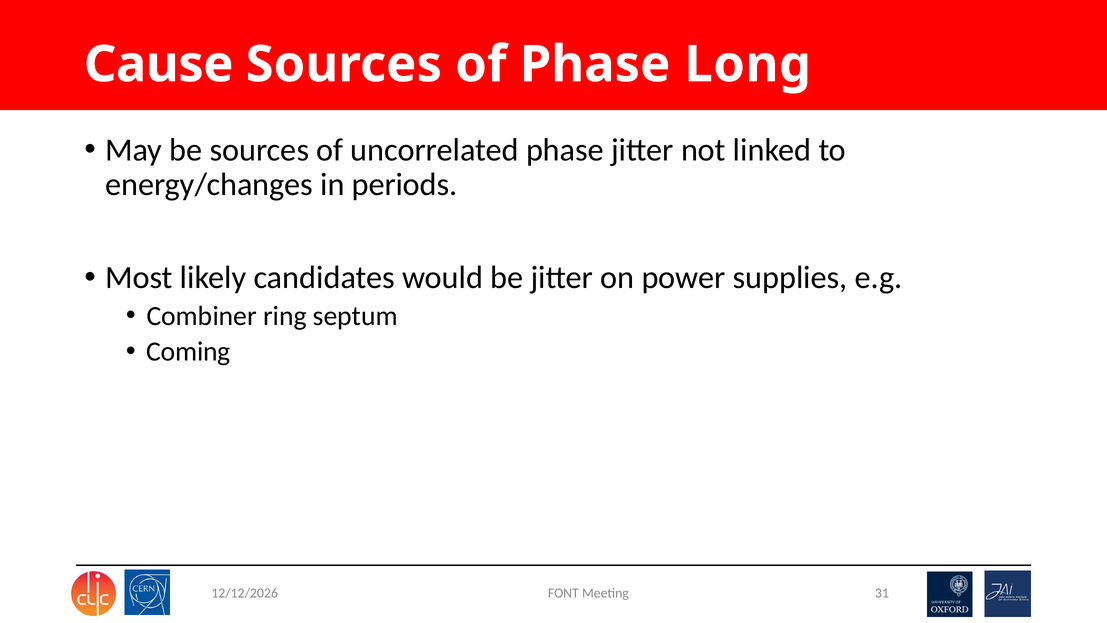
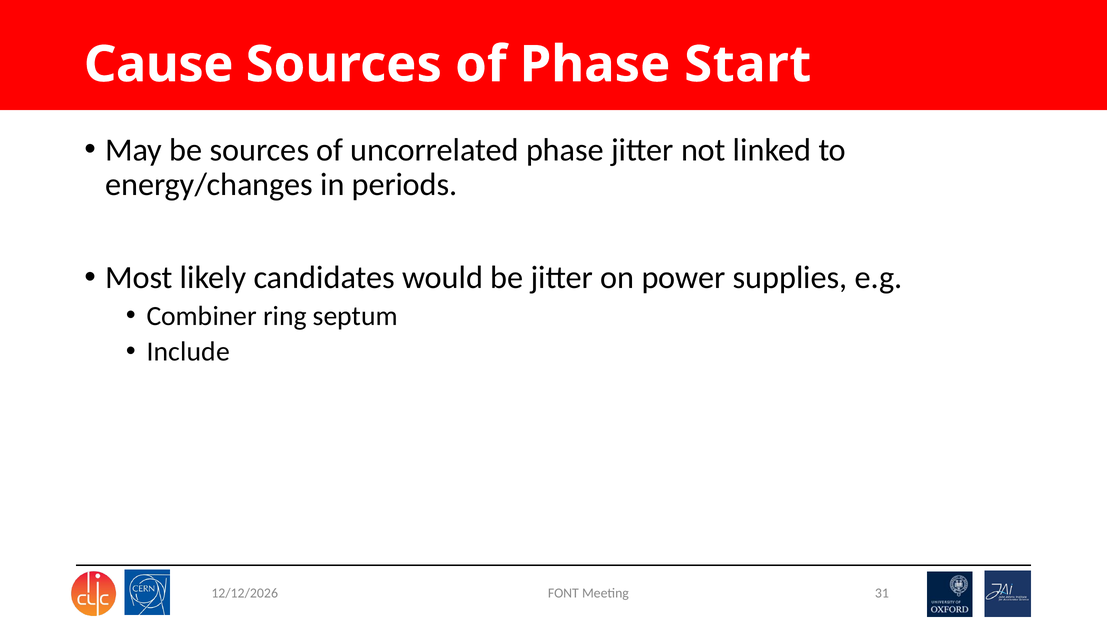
Long: Long -> Start
Coming: Coming -> Include
